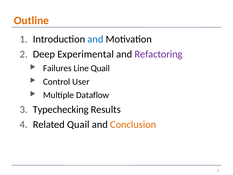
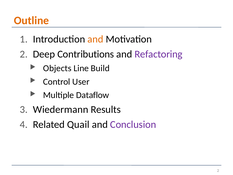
and at (95, 39) colour: blue -> orange
Experimental: Experimental -> Contributions
Failures: Failures -> Objects
Line Quail: Quail -> Build
Typechecking: Typechecking -> Wiedermann
Conclusion colour: orange -> purple
